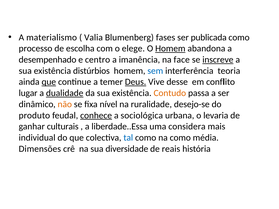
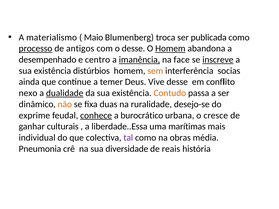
Valia: Valia -> Maio
fases: fases -> troca
processo underline: none -> present
escolha: escolha -> antigos
o elege: elege -> desse
imanência underline: none -> present
sem colour: blue -> orange
teoria: teoria -> socias
que at (49, 82) underline: present -> none
Deus underline: present -> none
lugar: lugar -> nexo
nível: nível -> duas
produto: produto -> exprime
sociológica: sociológica -> burocrático
levaria: levaria -> cresce
considera: considera -> marítimas
tal colour: blue -> purple
na como: como -> obras
Dimensões: Dimensões -> Pneumonia
